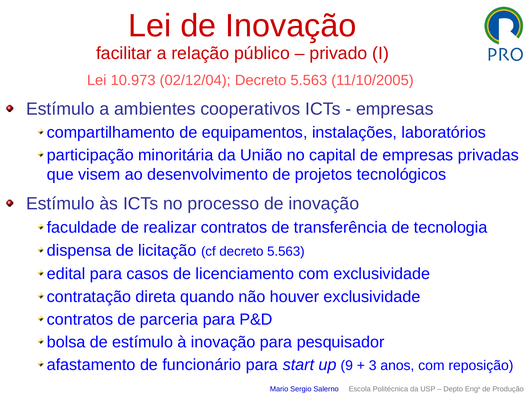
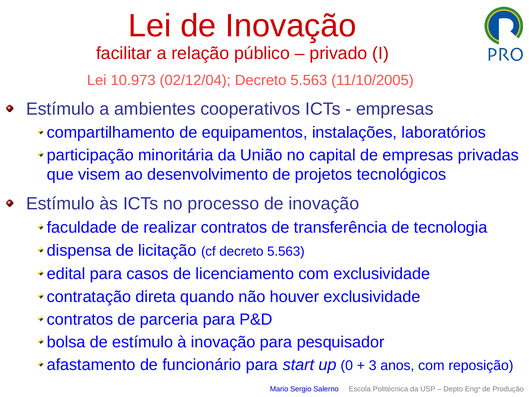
9: 9 -> 0
